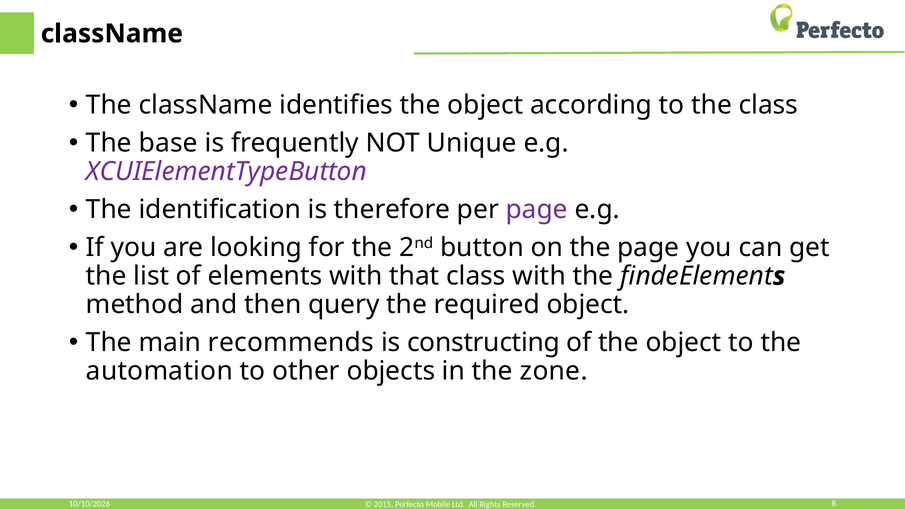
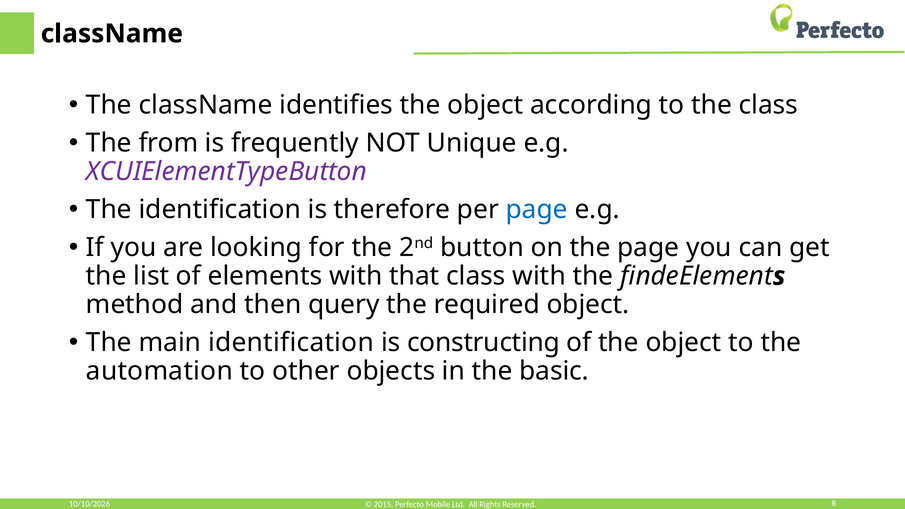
base: base -> from
page at (537, 210) colour: purple -> blue
main recommends: recommends -> identification
zone: zone -> basic
